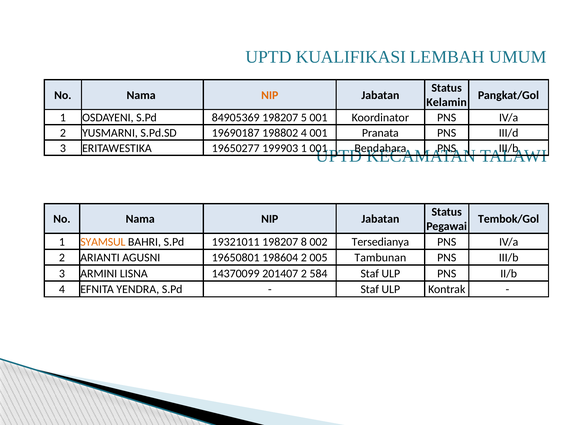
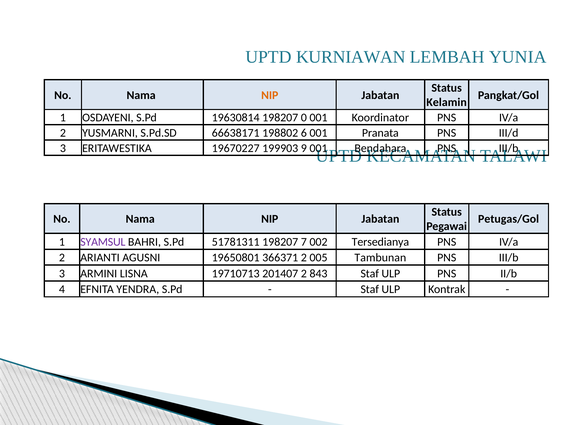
KUALIFIKASI: KUALIFIKASI -> KURNIAWAN
UMUM: UMUM -> YUNIA
84905369: 84905369 -> 19630814
5: 5 -> 0
19690187: 19690187 -> 66638171
198802 4: 4 -> 6
19650277: 19650277 -> 19670227
199903 1: 1 -> 9
Tembok/Gol: Tembok/Gol -> Petugas/Gol
SYAMSUL colour: orange -> purple
19321011: 19321011 -> 51781311
8: 8 -> 7
198604: 198604 -> 366371
14370099: 14370099 -> 19710713
584: 584 -> 843
